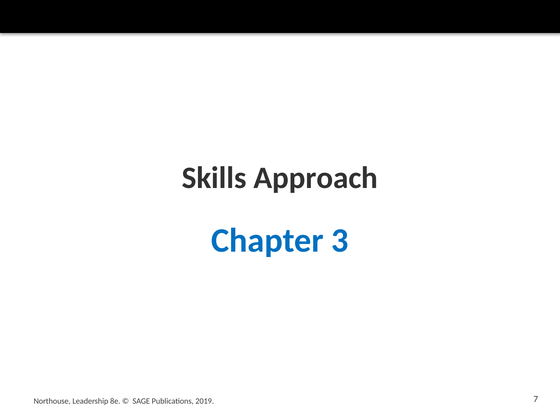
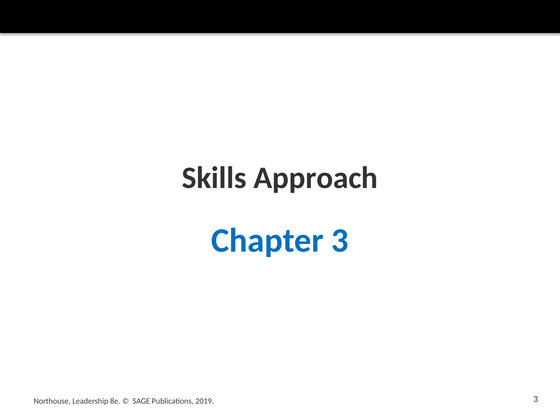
2019 7: 7 -> 3
